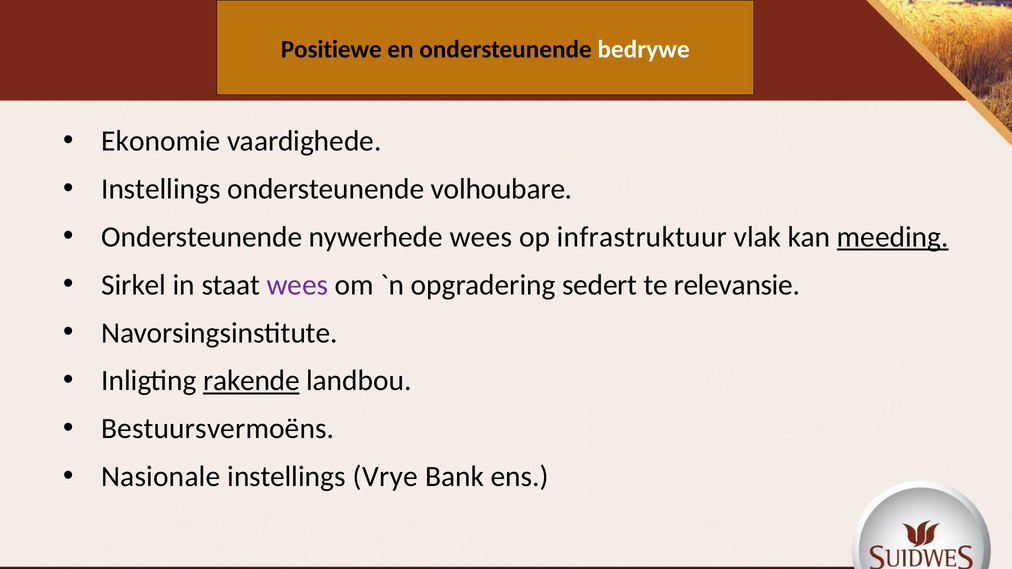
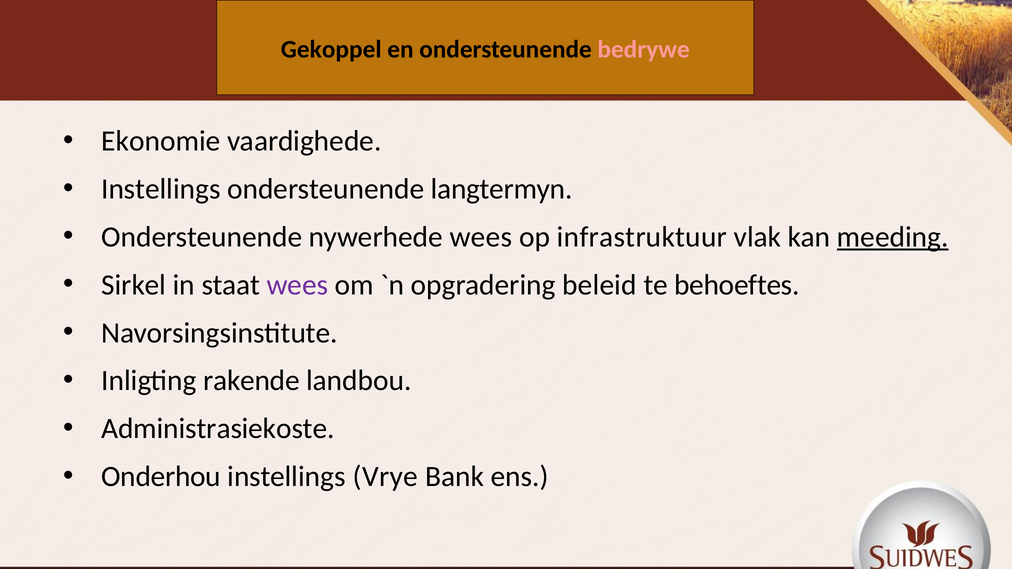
Positiewe: Positiewe -> Gekoppel
bedrywe colour: white -> pink
volhoubare: volhoubare -> langtermyn
sedert: sedert -> beleid
relevansie: relevansie -> behoeftes
rakende underline: present -> none
Bestuursvermoëns: Bestuursvermoëns -> Administrasiekoste
Nasionale: Nasionale -> Onderhou
